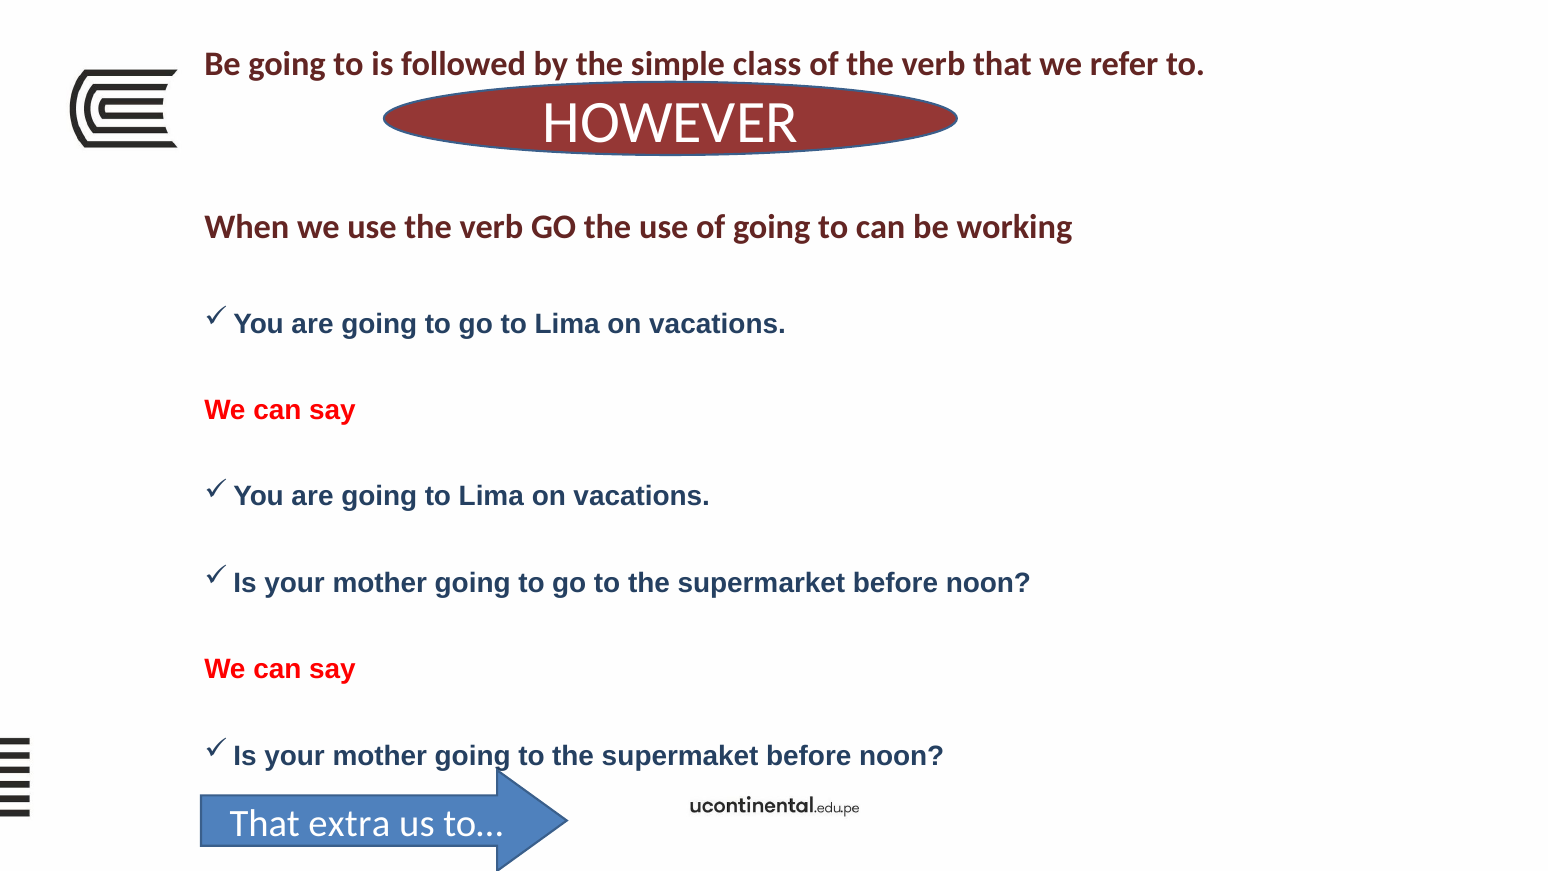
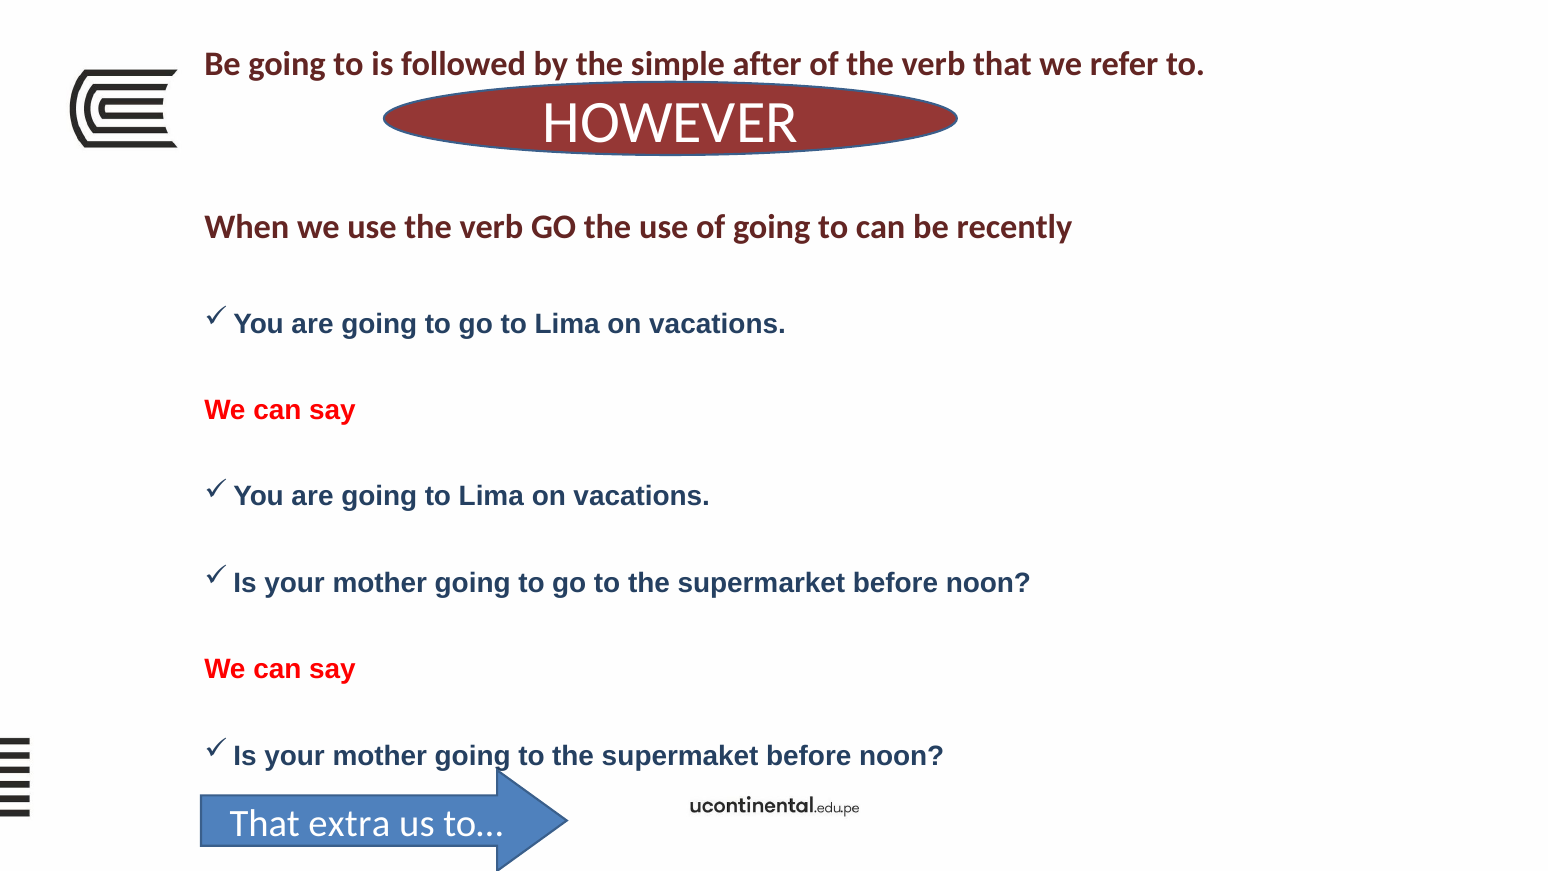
class: class -> after
working: working -> recently
